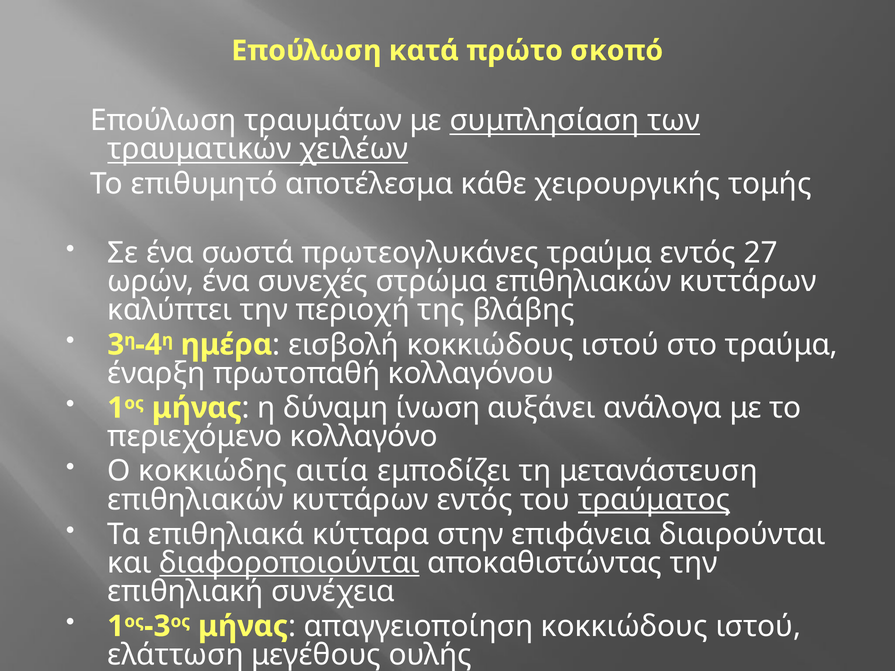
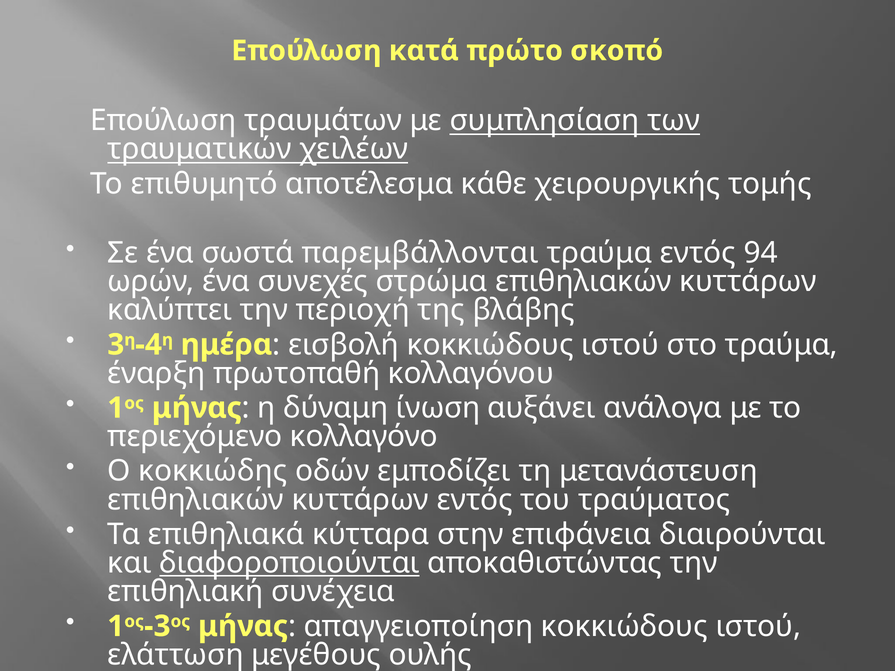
πρωτεογλυκάνες: πρωτεογλυκάνες -> παρεμβάλλονται
27: 27 -> 94
αιτία: αιτία -> οδών
τραύματος underline: present -> none
